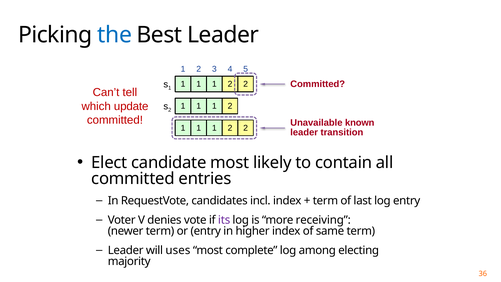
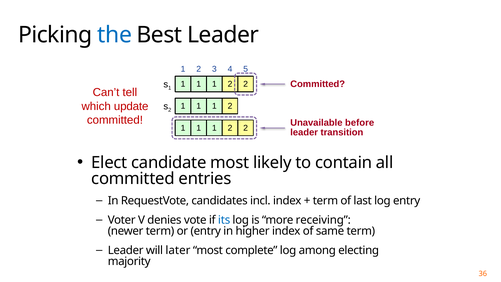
known: known -> before
its colour: purple -> blue
uses: uses -> later
